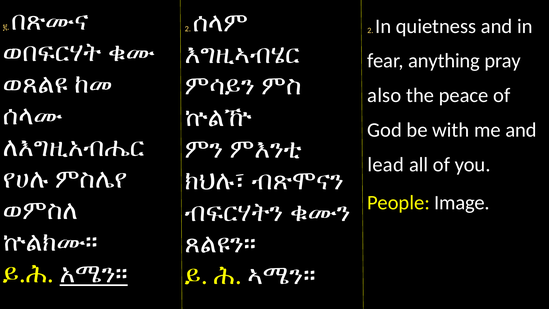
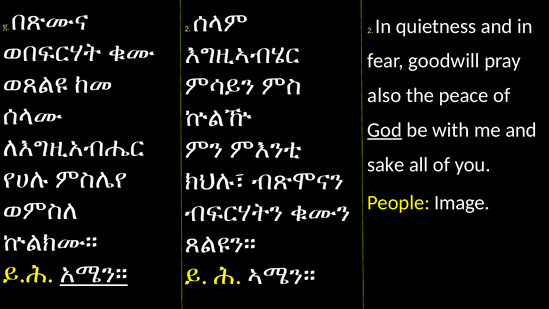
anything: anything -> goodwill
God underline: none -> present
lead: lead -> sake
